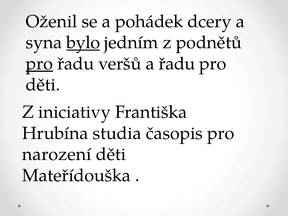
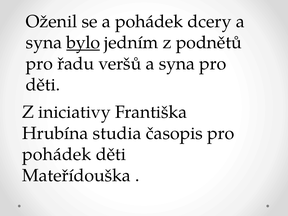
pro at (39, 64) underline: present -> none
veršů a řadu: řadu -> syna
narození at (57, 154): narození -> pohádek
